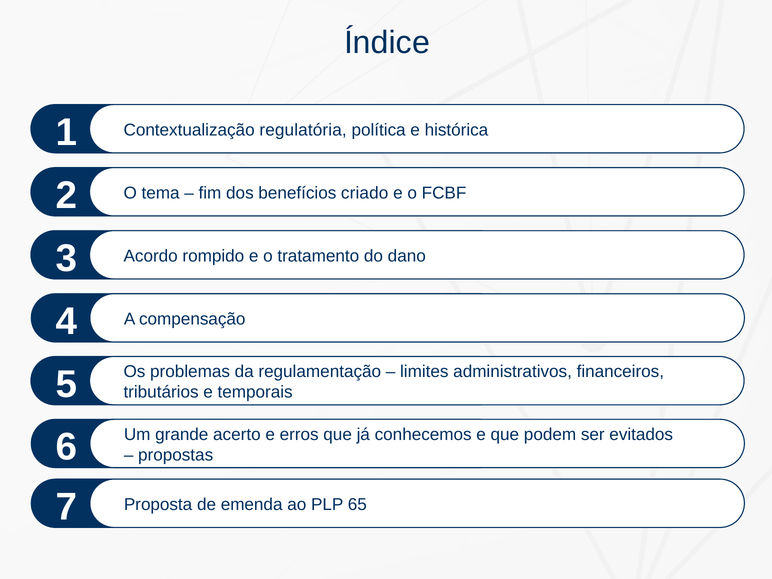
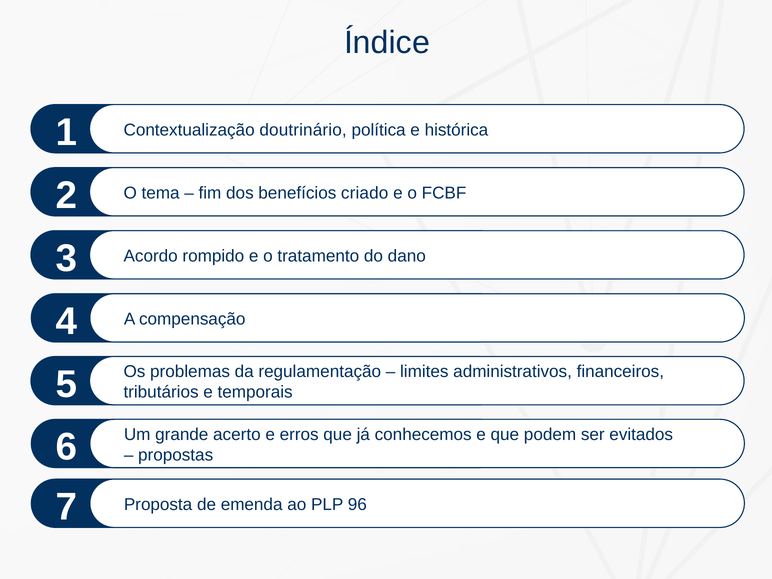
regulatória: regulatória -> doutrinário
65: 65 -> 96
